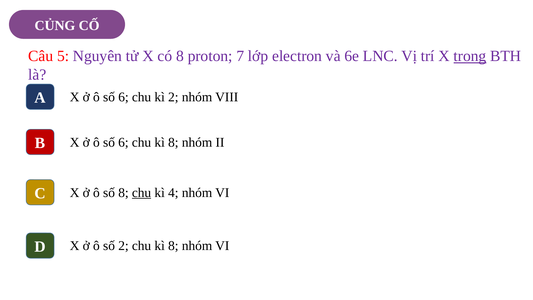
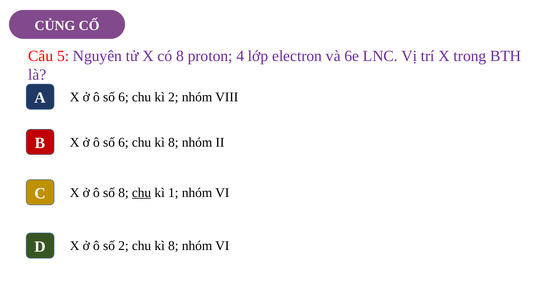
7: 7 -> 4
trong underline: present -> none
4: 4 -> 1
